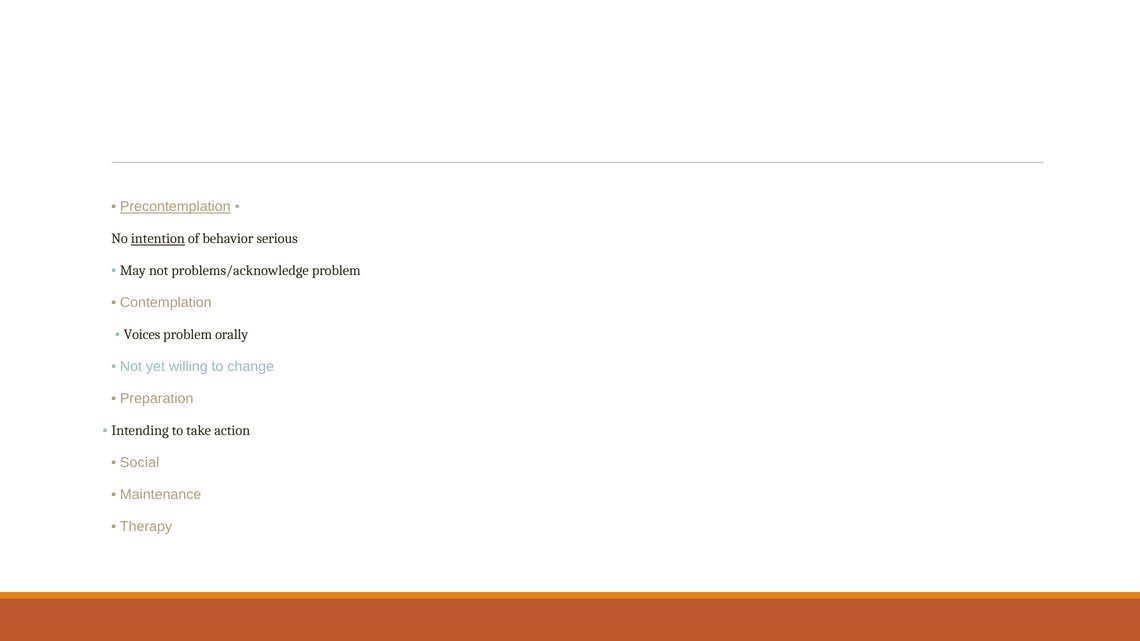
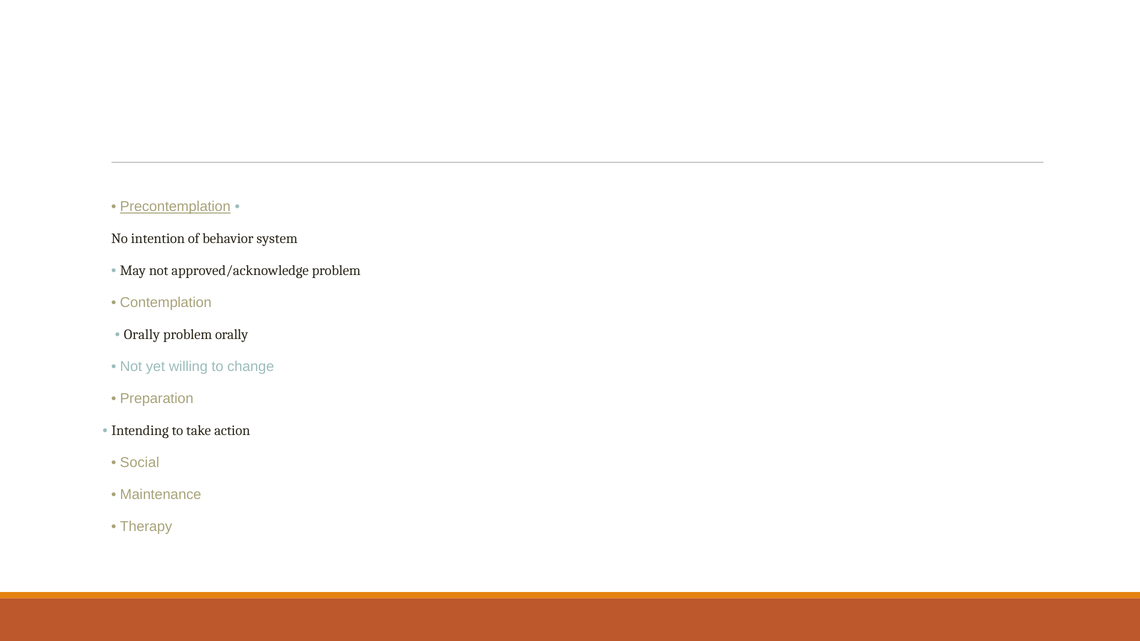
intention underline: present -> none
serious: serious -> system
problems/acknowledge: problems/acknowledge -> approved/acknowledge
Voices at (142, 335): Voices -> Orally
